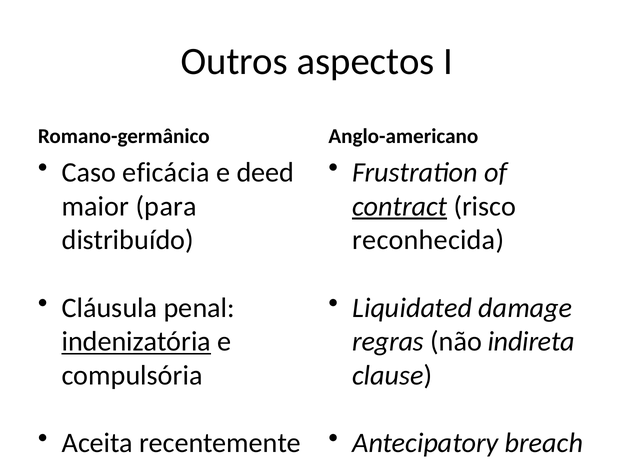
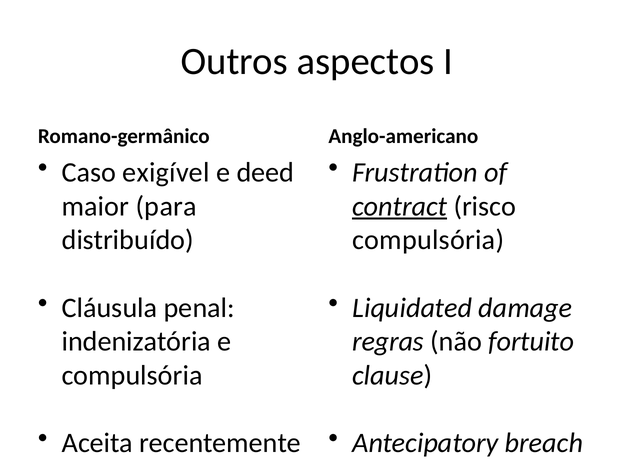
eficácia: eficácia -> exigível
reconhecida at (428, 240): reconhecida -> compulsória
indenizatória underline: present -> none
não indireta: indireta -> fortuito
